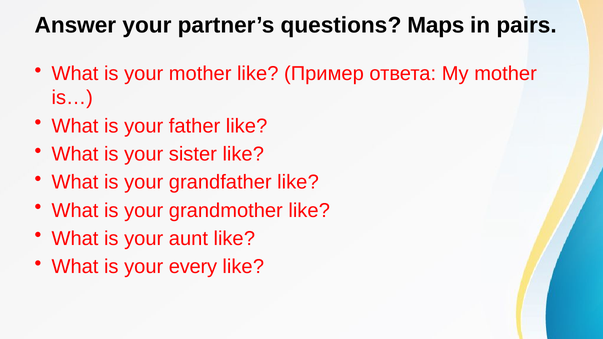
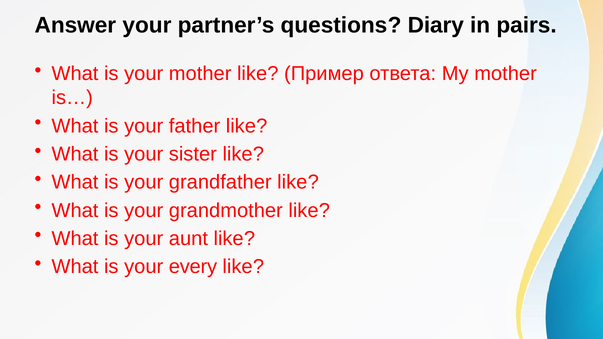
Maps: Maps -> Diary
